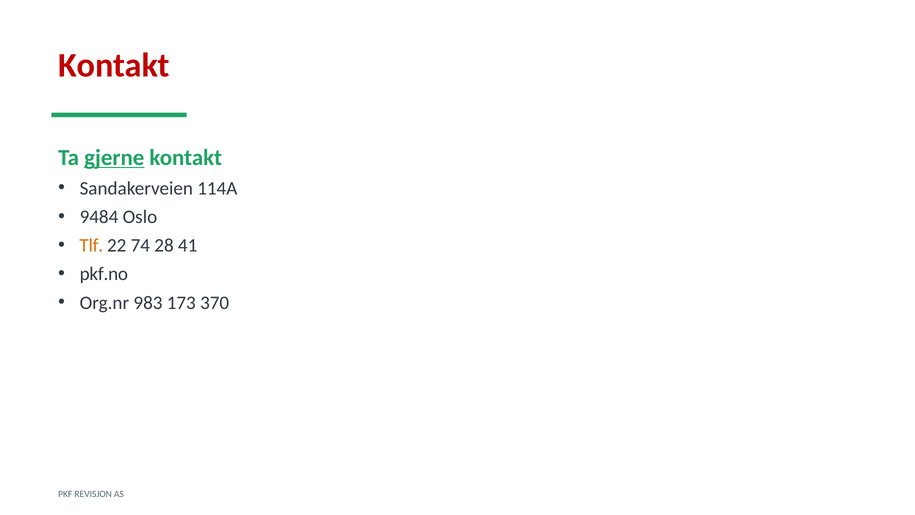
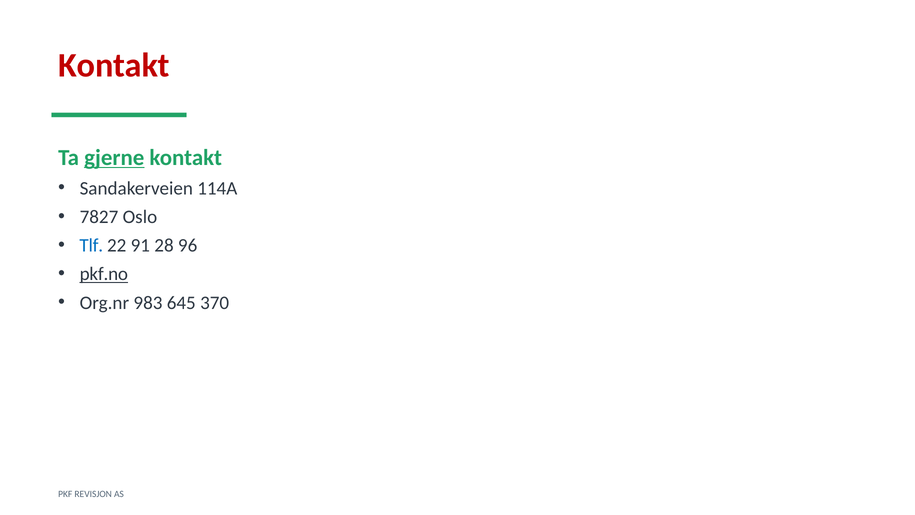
9484: 9484 -> 7827
Tlf colour: orange -> blue
74: 74 -> 91
41: 41 -> 96
pkf.no underline: none -> present
173: 173 -> 645
